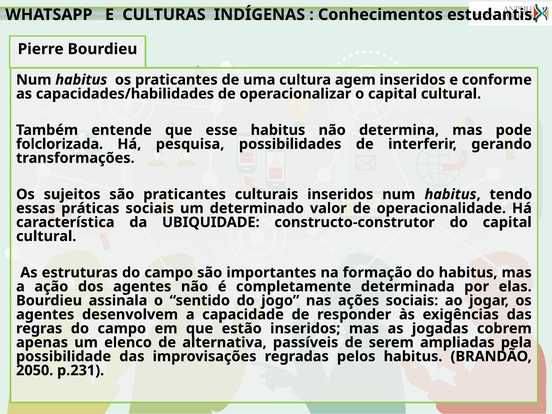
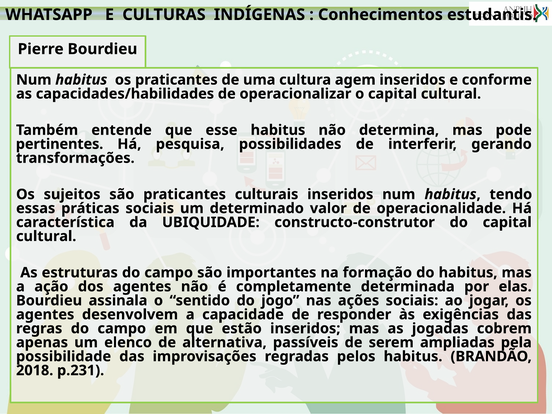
folclorizada: folclorizada -> pertinentes
2050: 2050 -> 2018
